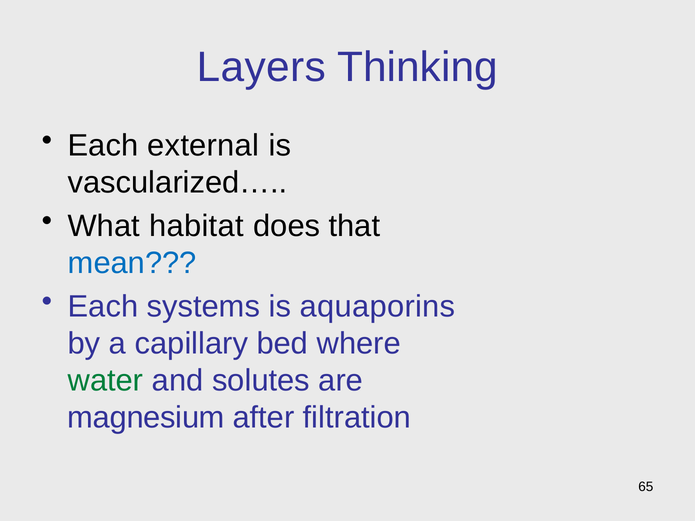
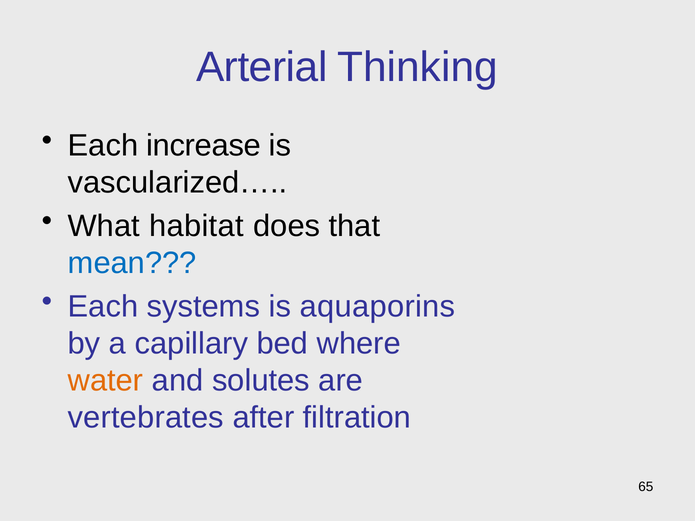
Layers: Layers -> Arterial
external: external -> increase
water colour: green -> orange
magnesium: magnesium -> vertebrates
